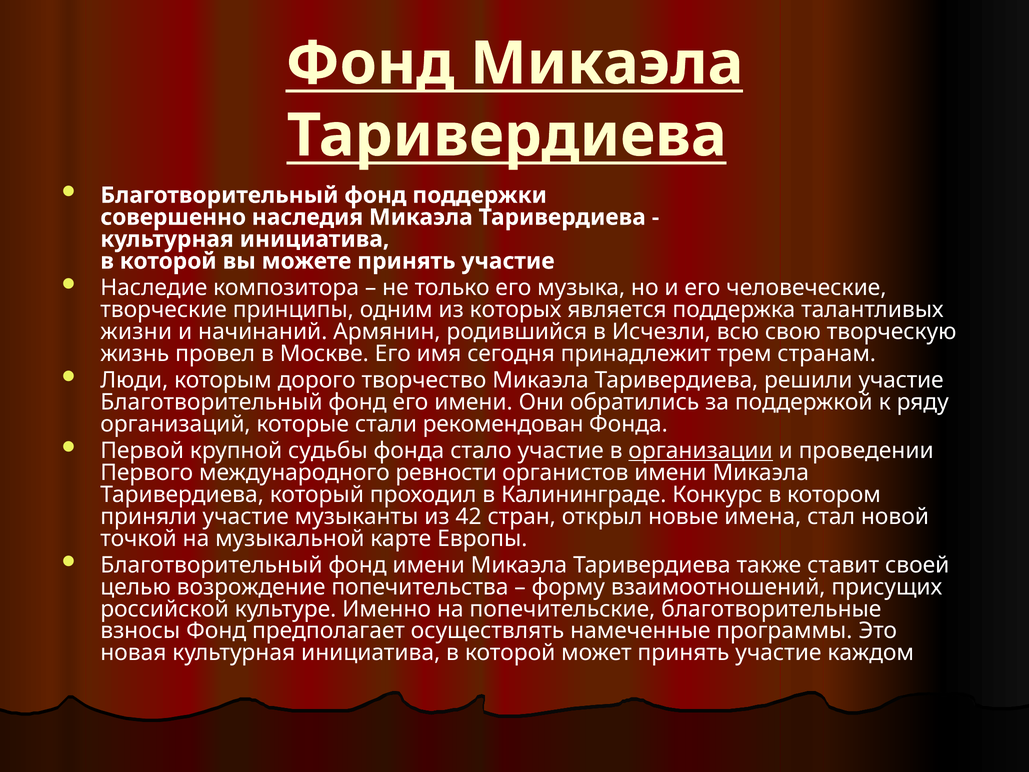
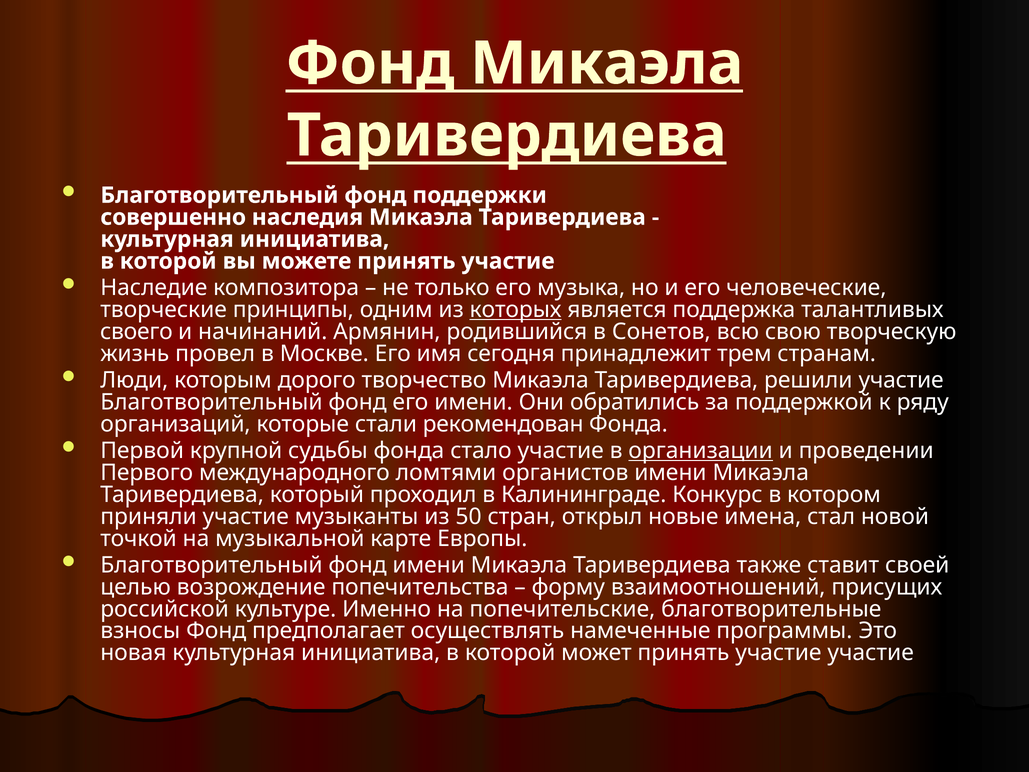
которых underline: none -> present
жизни: жизни -> своего
Исчезли: Исчезли -> Сонетов
ревности: ревности -> ломтями
42: 42 -> 50
участие каждом: каждом -> участие
